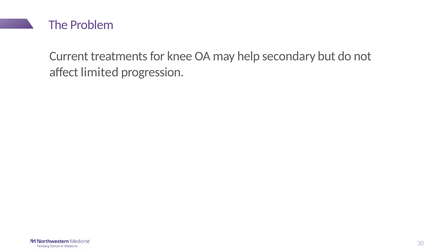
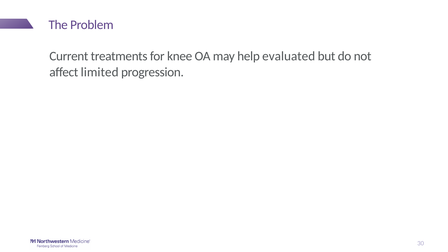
secondary: secondary -> evaluated
